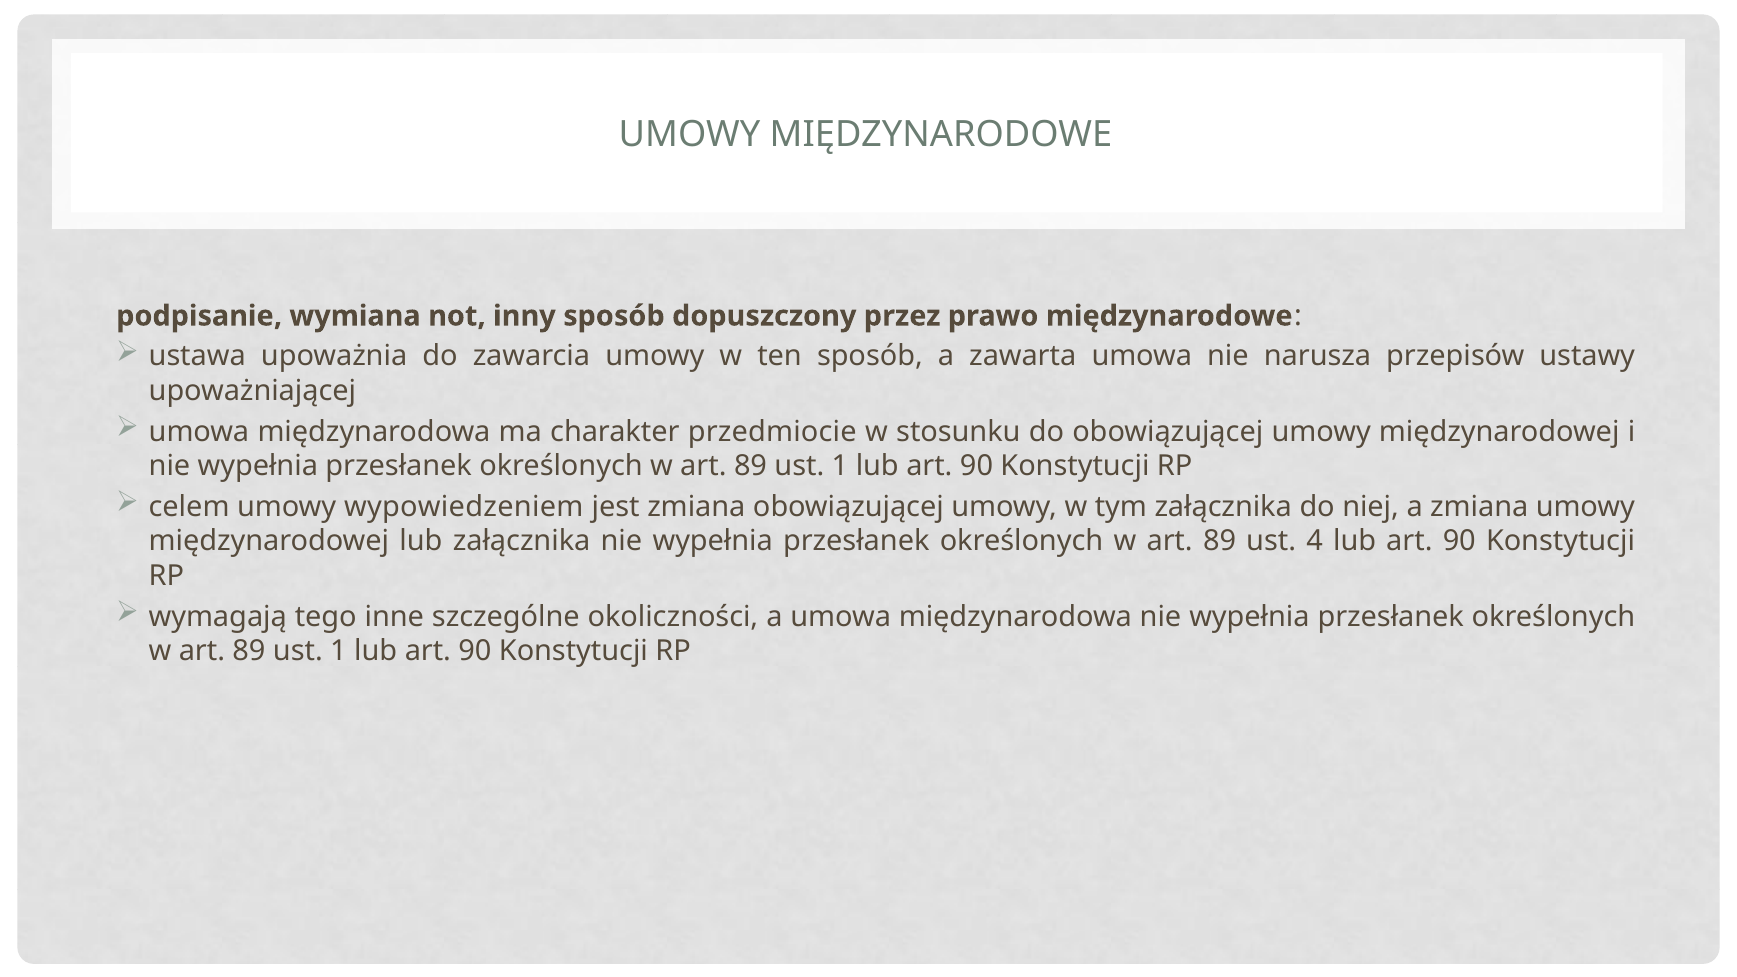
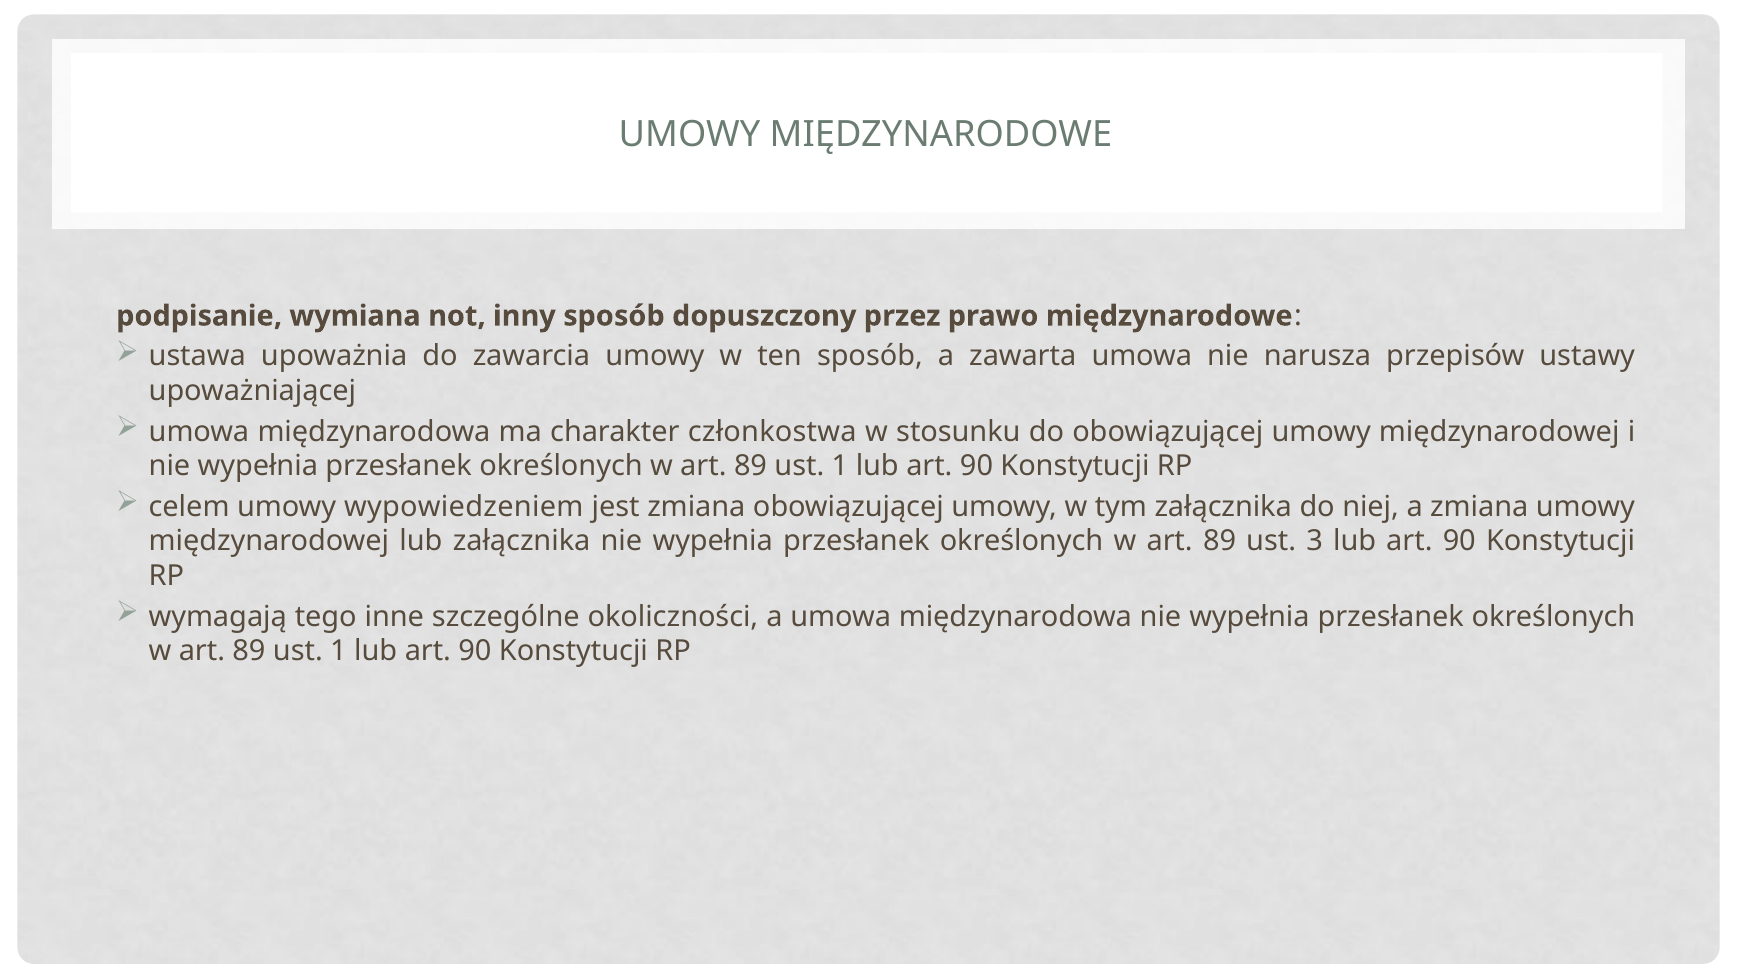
przedmiocie: przedmiocie -> członkostwa
4: 4 -> 3
